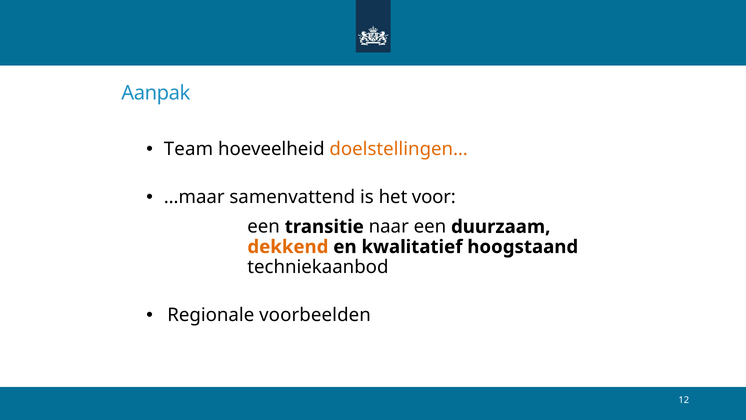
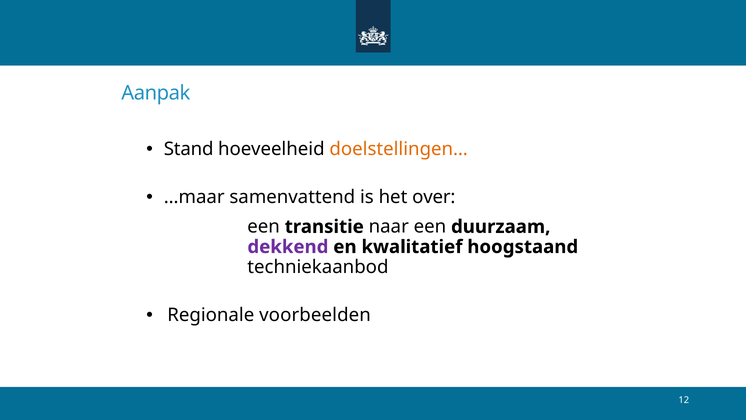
Team: Team -> Stand
voor: voor -> over
dekkend colour: orange -> purple
